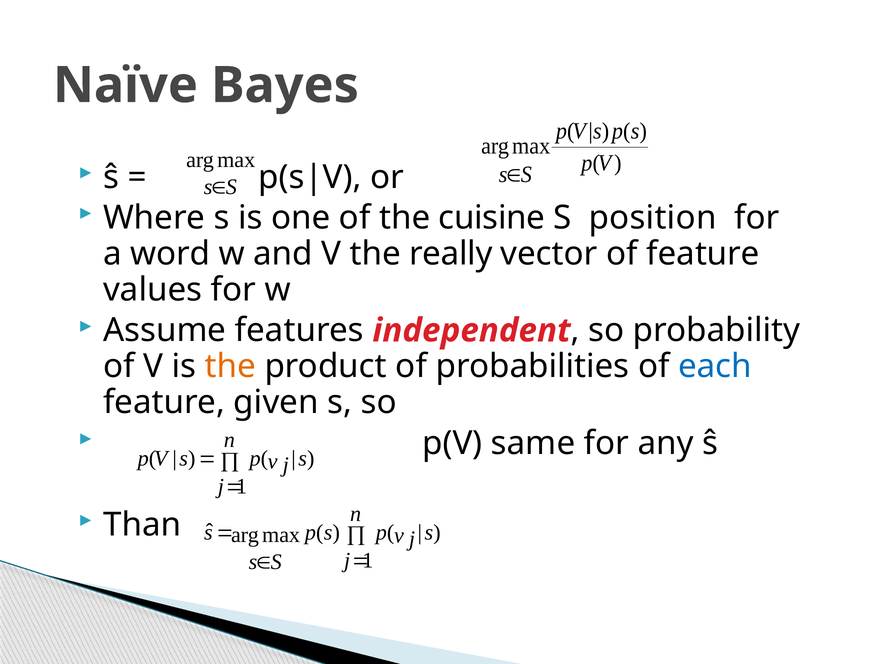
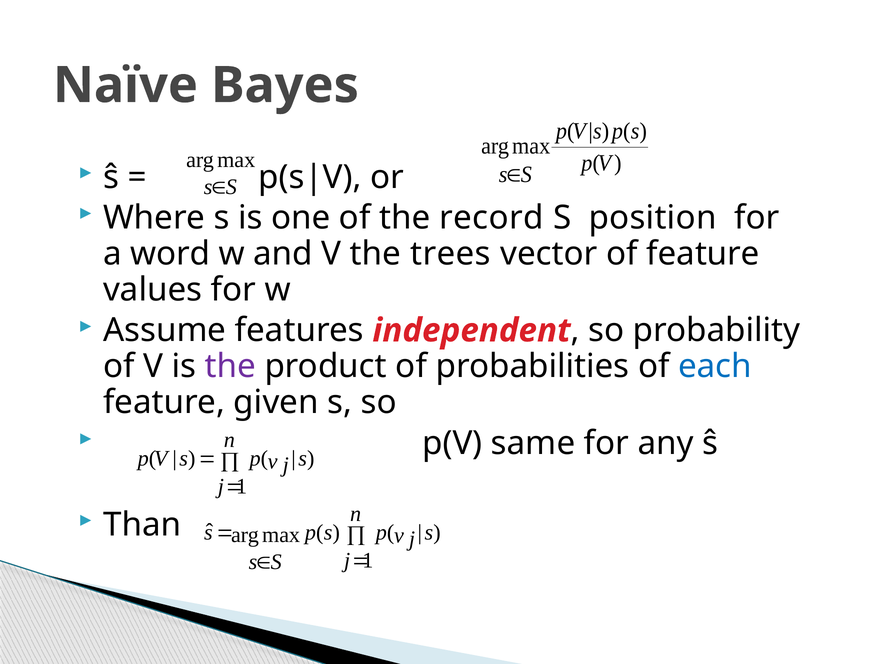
cuisine: cuisine -> record
really: really -> trees
the at (230, 366) colour: orange -> purple
